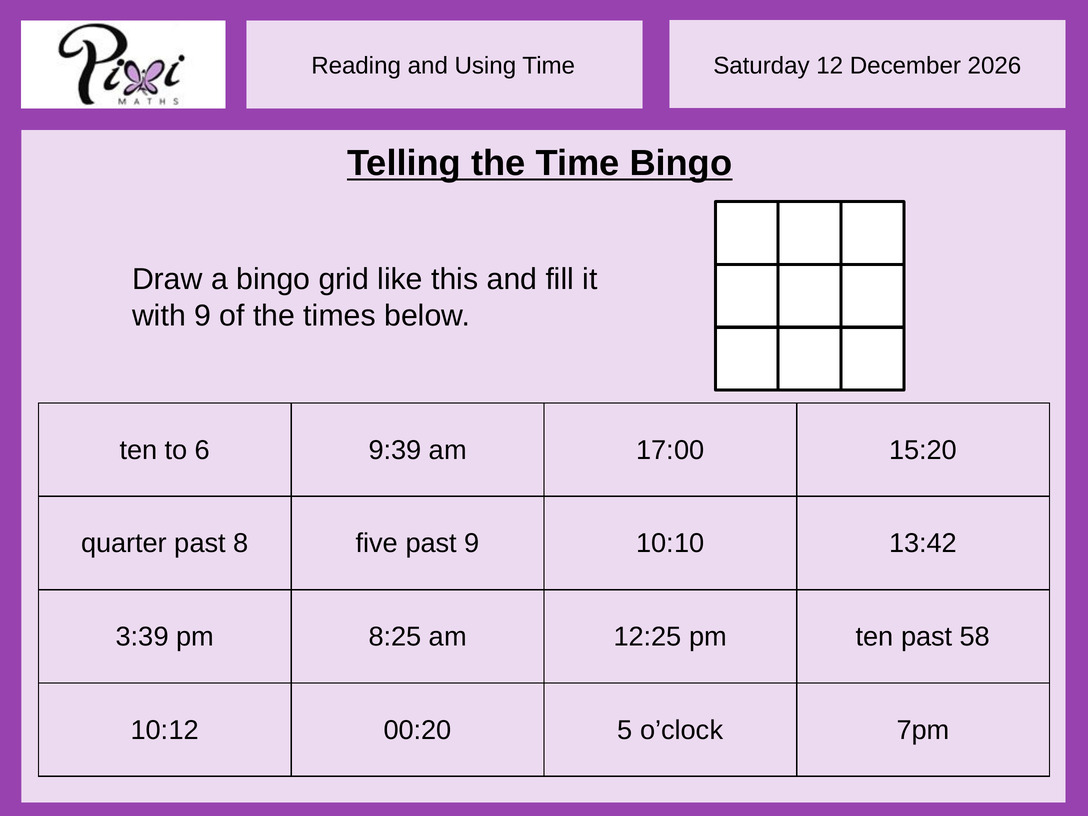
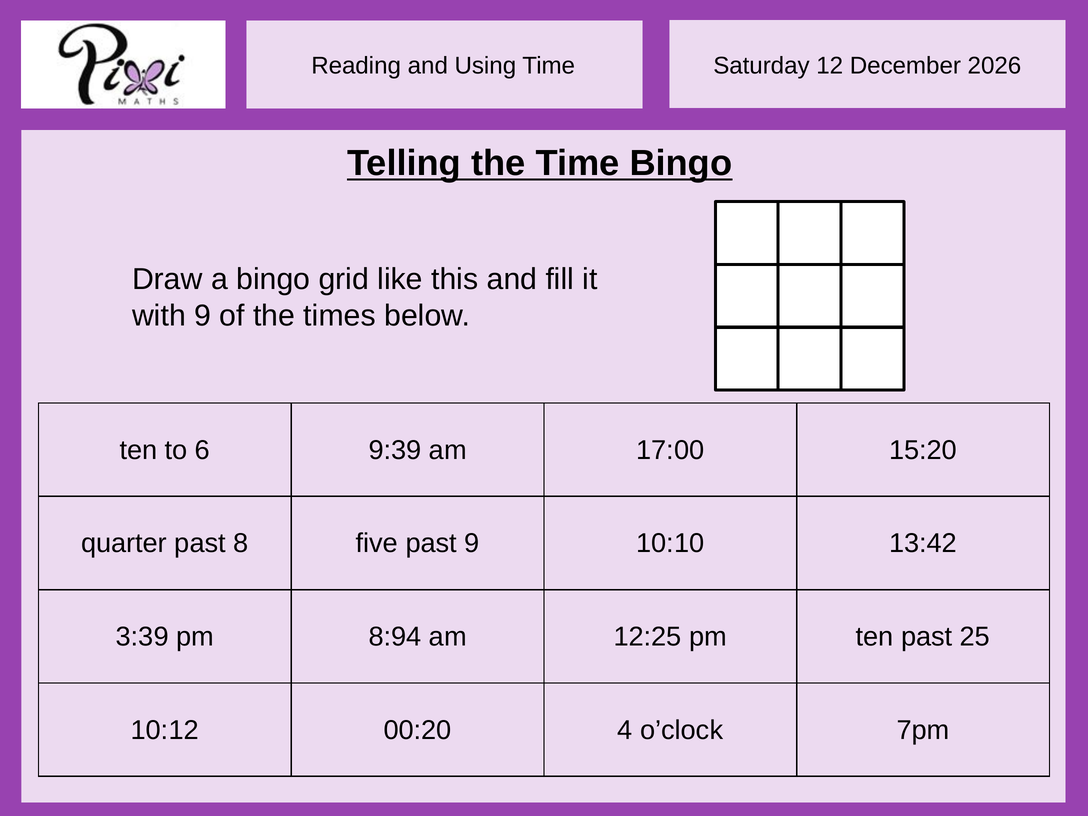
8:25: 8:25 -> 8:94
58: 58 -> 25
5: 5 -> 4
